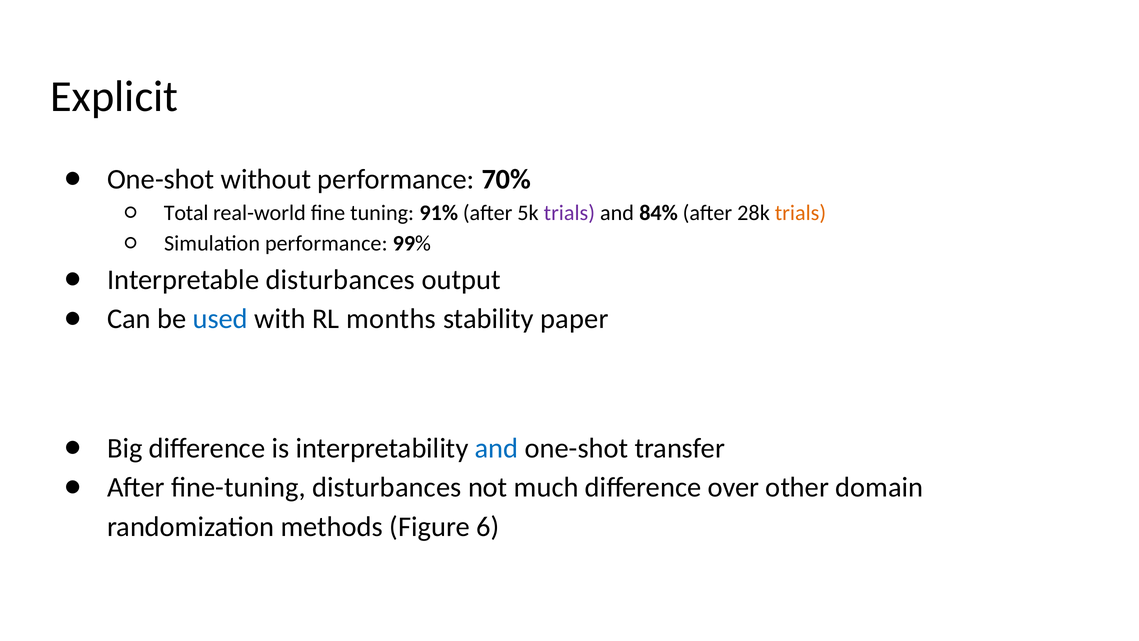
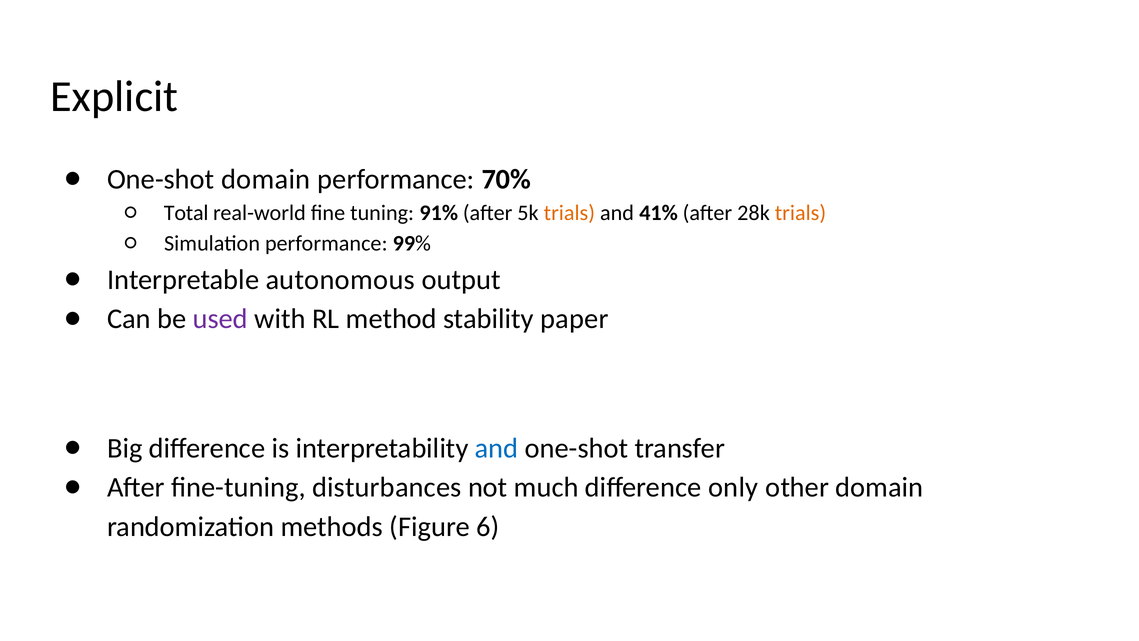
One-shot without: without -> domain
trials at (569, 213) colour: purple -> orange
84%: 84% -> 41%
Interpretable disturbances: disturbances -> autonomous
used colour: blue -> purple
months: months -> method
over: over -> only
